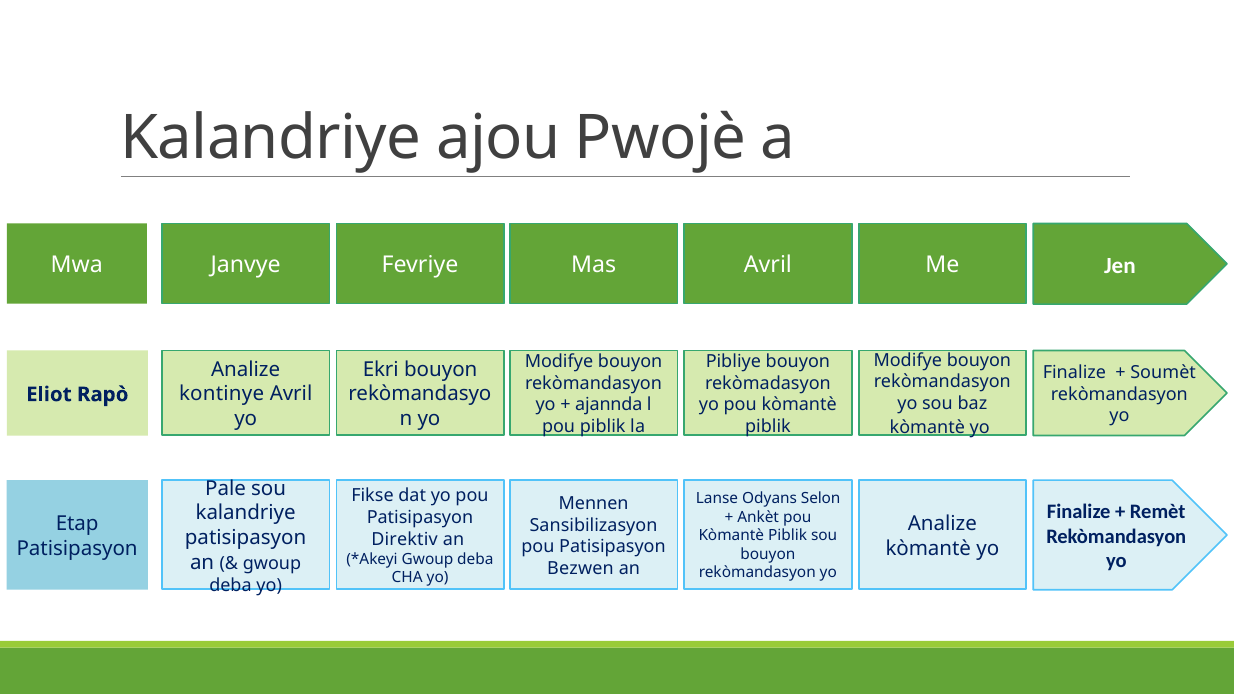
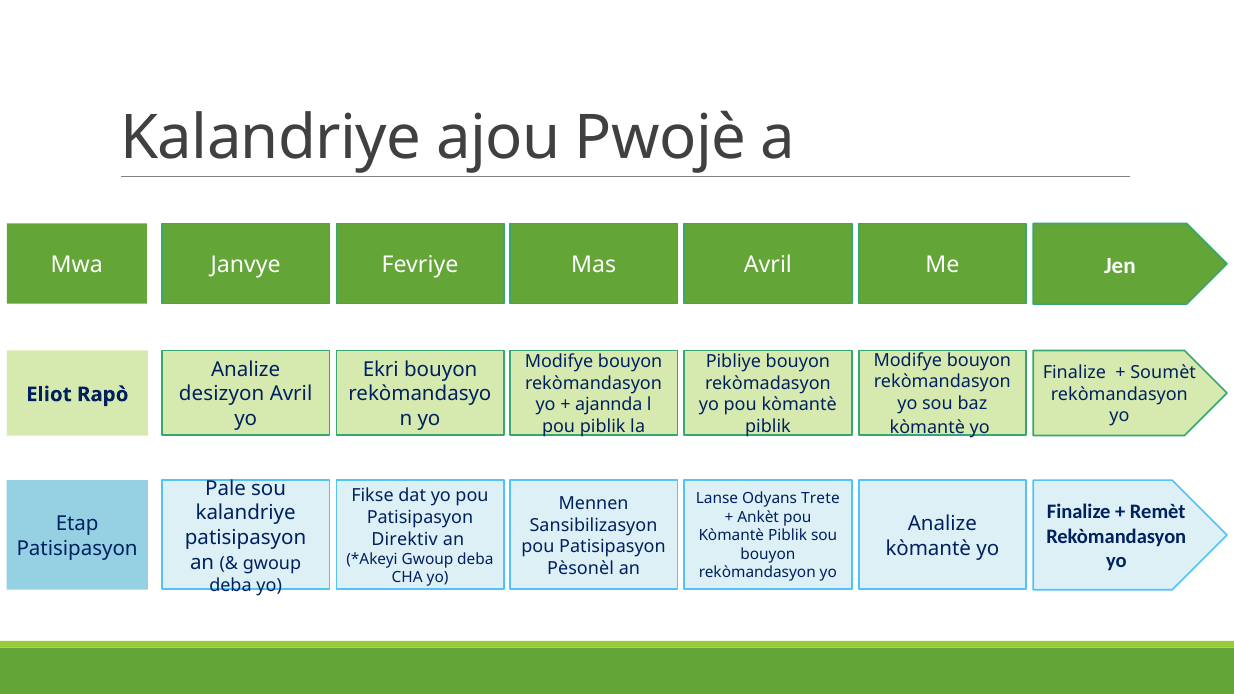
kontinye: kontinye -> desizyon
Selon: Selon -> Trete
Bezwen: Bezwen -> Pèsonèl
